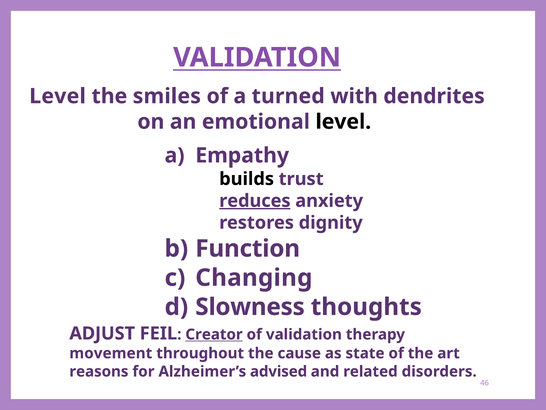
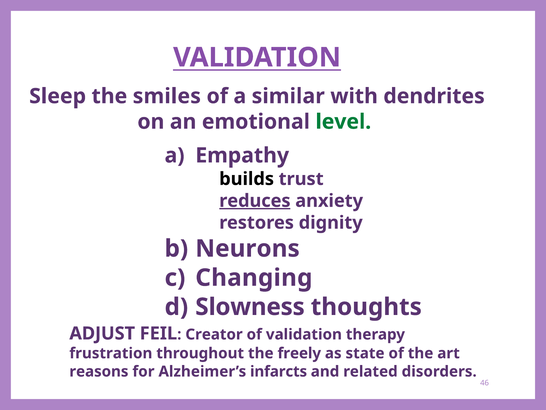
Level at (58, 96): Level -> Sleep
turned: turned -> similar
level at (343, 122) colour: black -> green
Function: Function -> Neurons
Creator underline: present -> none
movement: movement -> frustration
cause: cause -> freely
advised: advised -> infarcts
